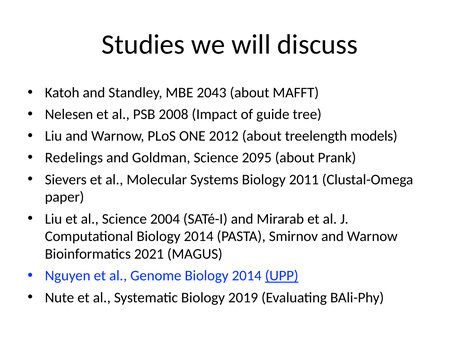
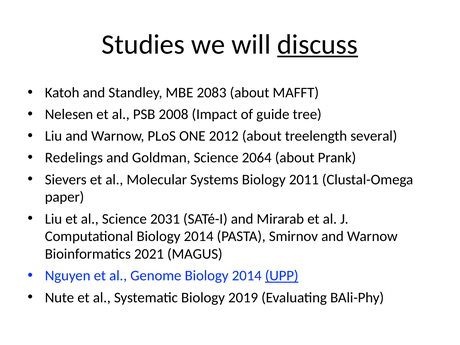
discuss underline: none -> present
2043: 2043 -> 2083
models: models -> several
2095: 2095 -> 2064
2004: 2004 -> 2031
